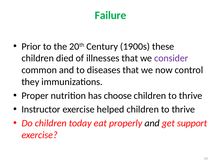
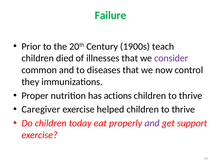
these: these -> teach
choose: choose -> actions
Instructor: Instructor -> Caregiver
and at (152, 123) colour: black -> purple
